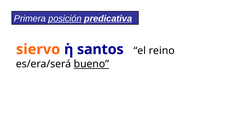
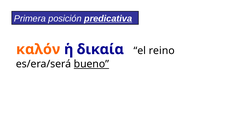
posición underline: present -> none
siervo: siervo -> καλόν
santos: santos -> δικαία
